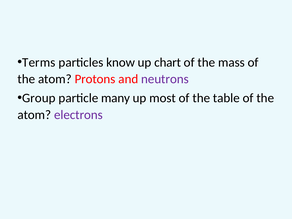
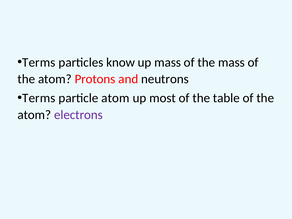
up chart: chart -> mass
neutrons colour: purple -> black
Group at (39, 98): Group -> Terms
particle many: many -> atom
